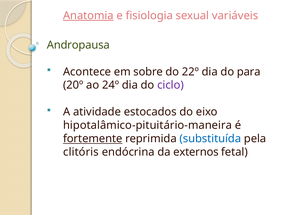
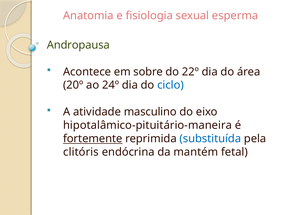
Anatomia underline: present -> none
variáveis: variáveis -> esperma
para: para -> área
ciclo colour: purple -> blue
estocados: estocados -> masculino
externos: externos -> mantém
